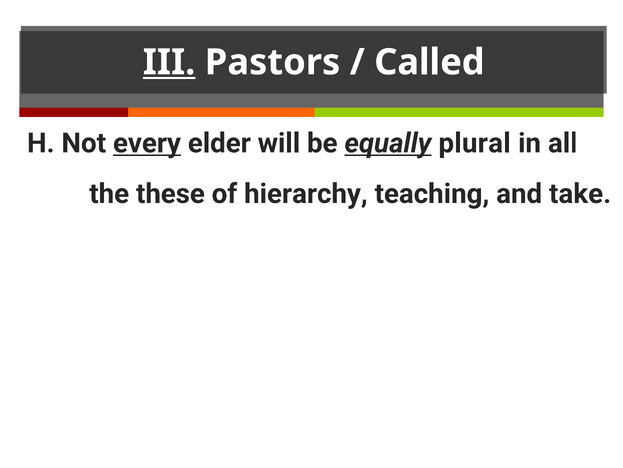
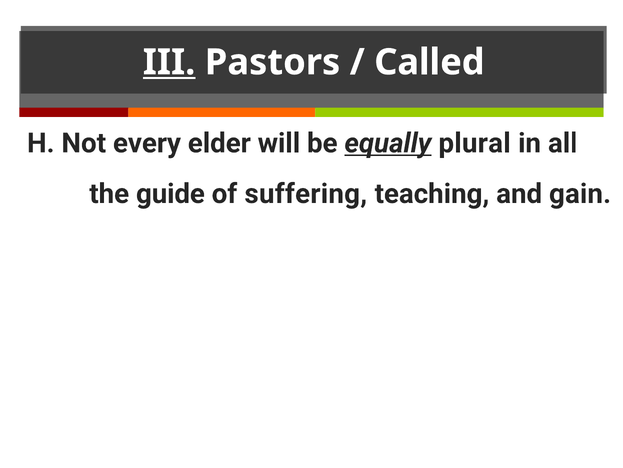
every underline: present -> none
these: these -> guide
hierarchy: hierarchy -> suffering
take: take -> gain
